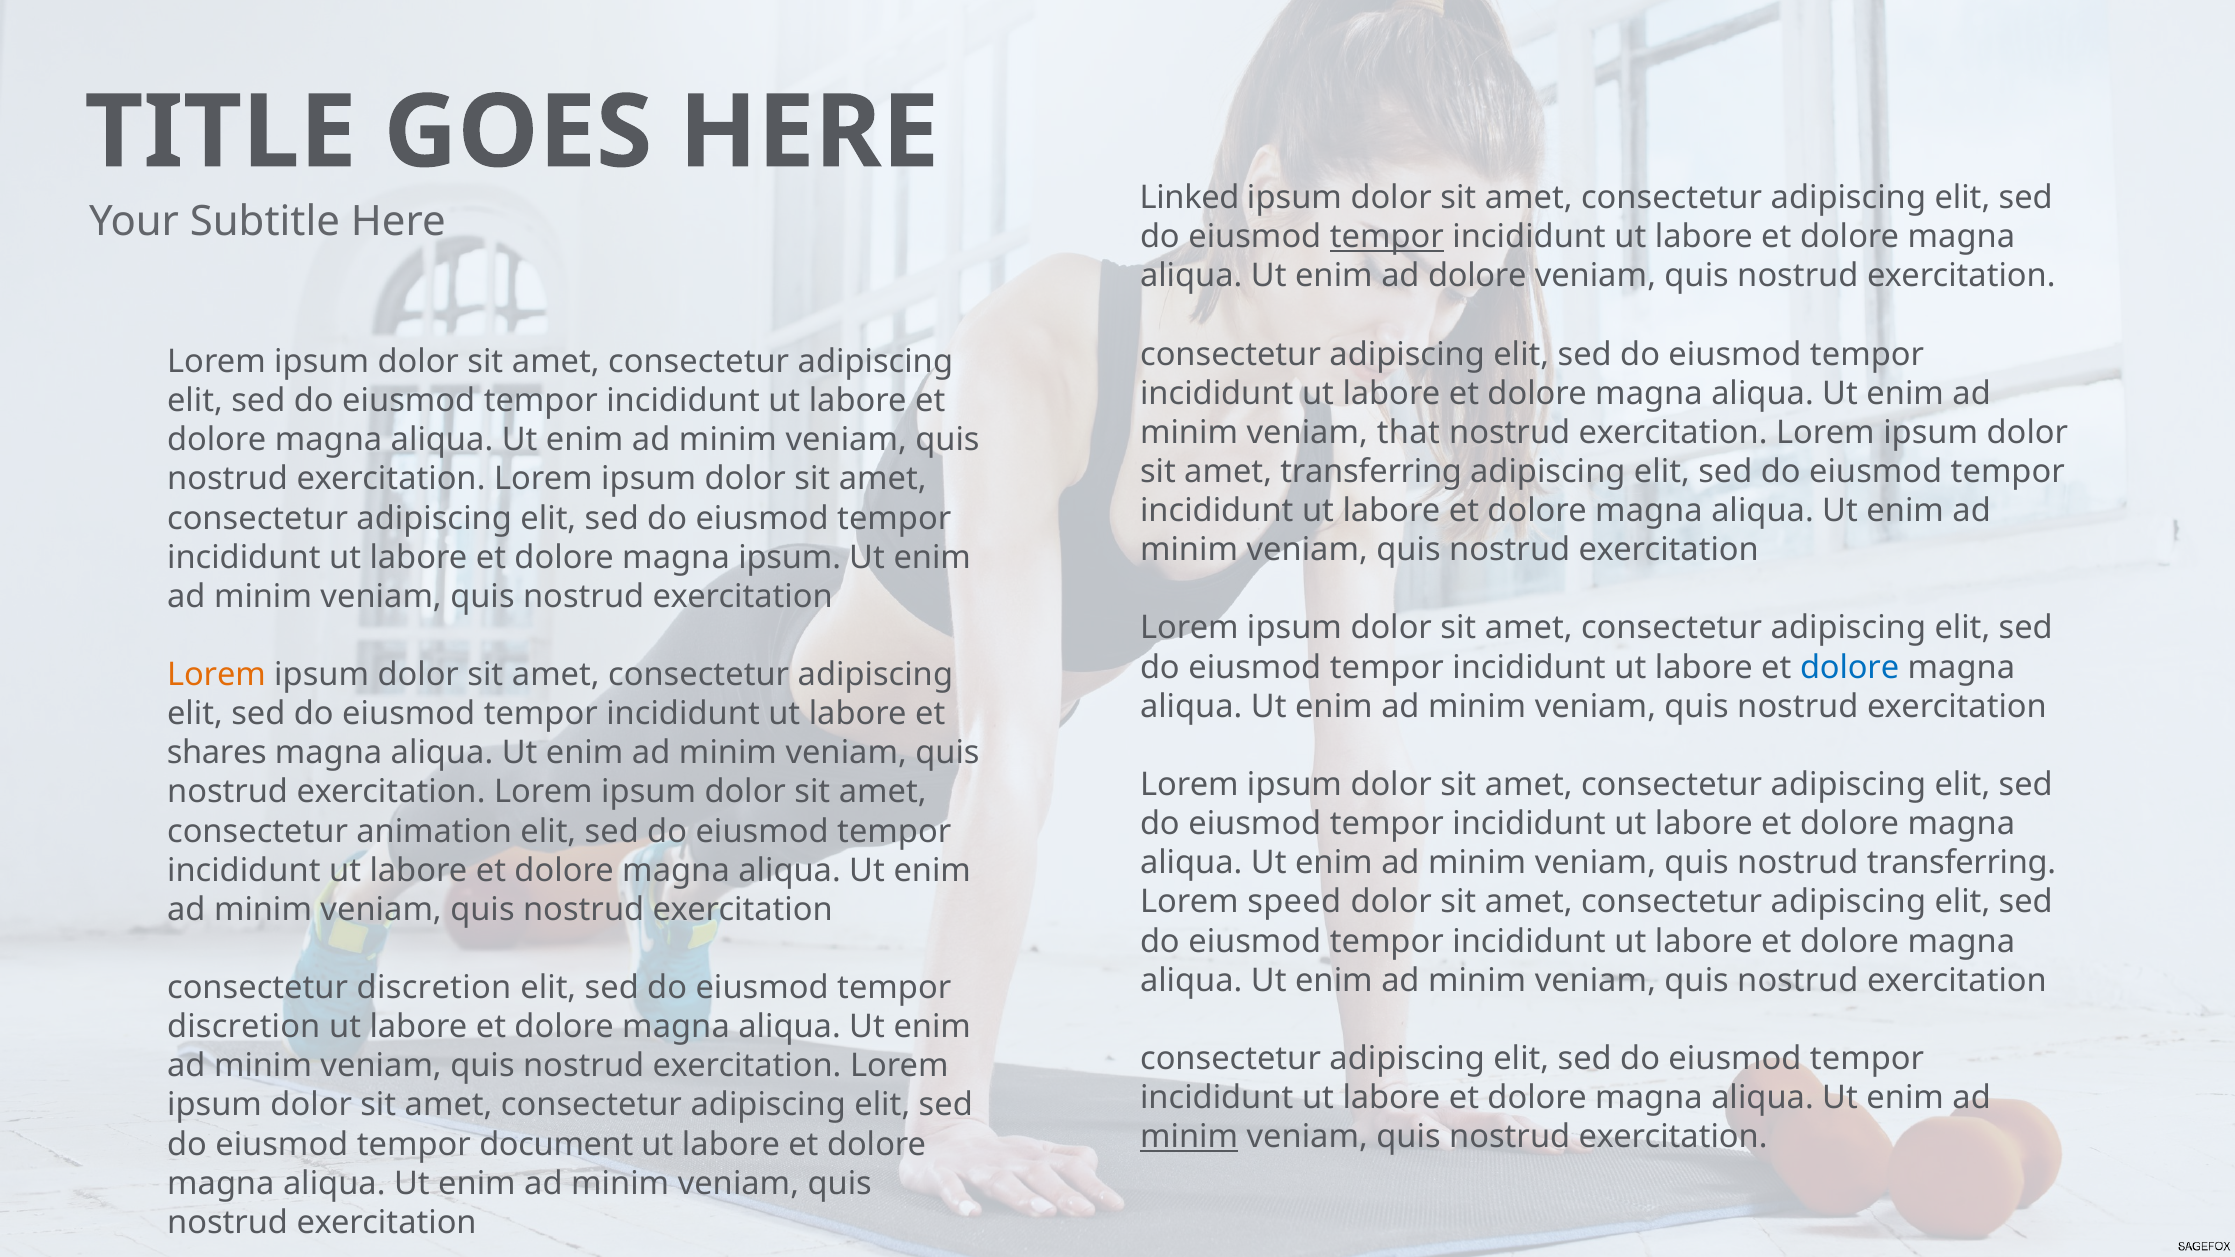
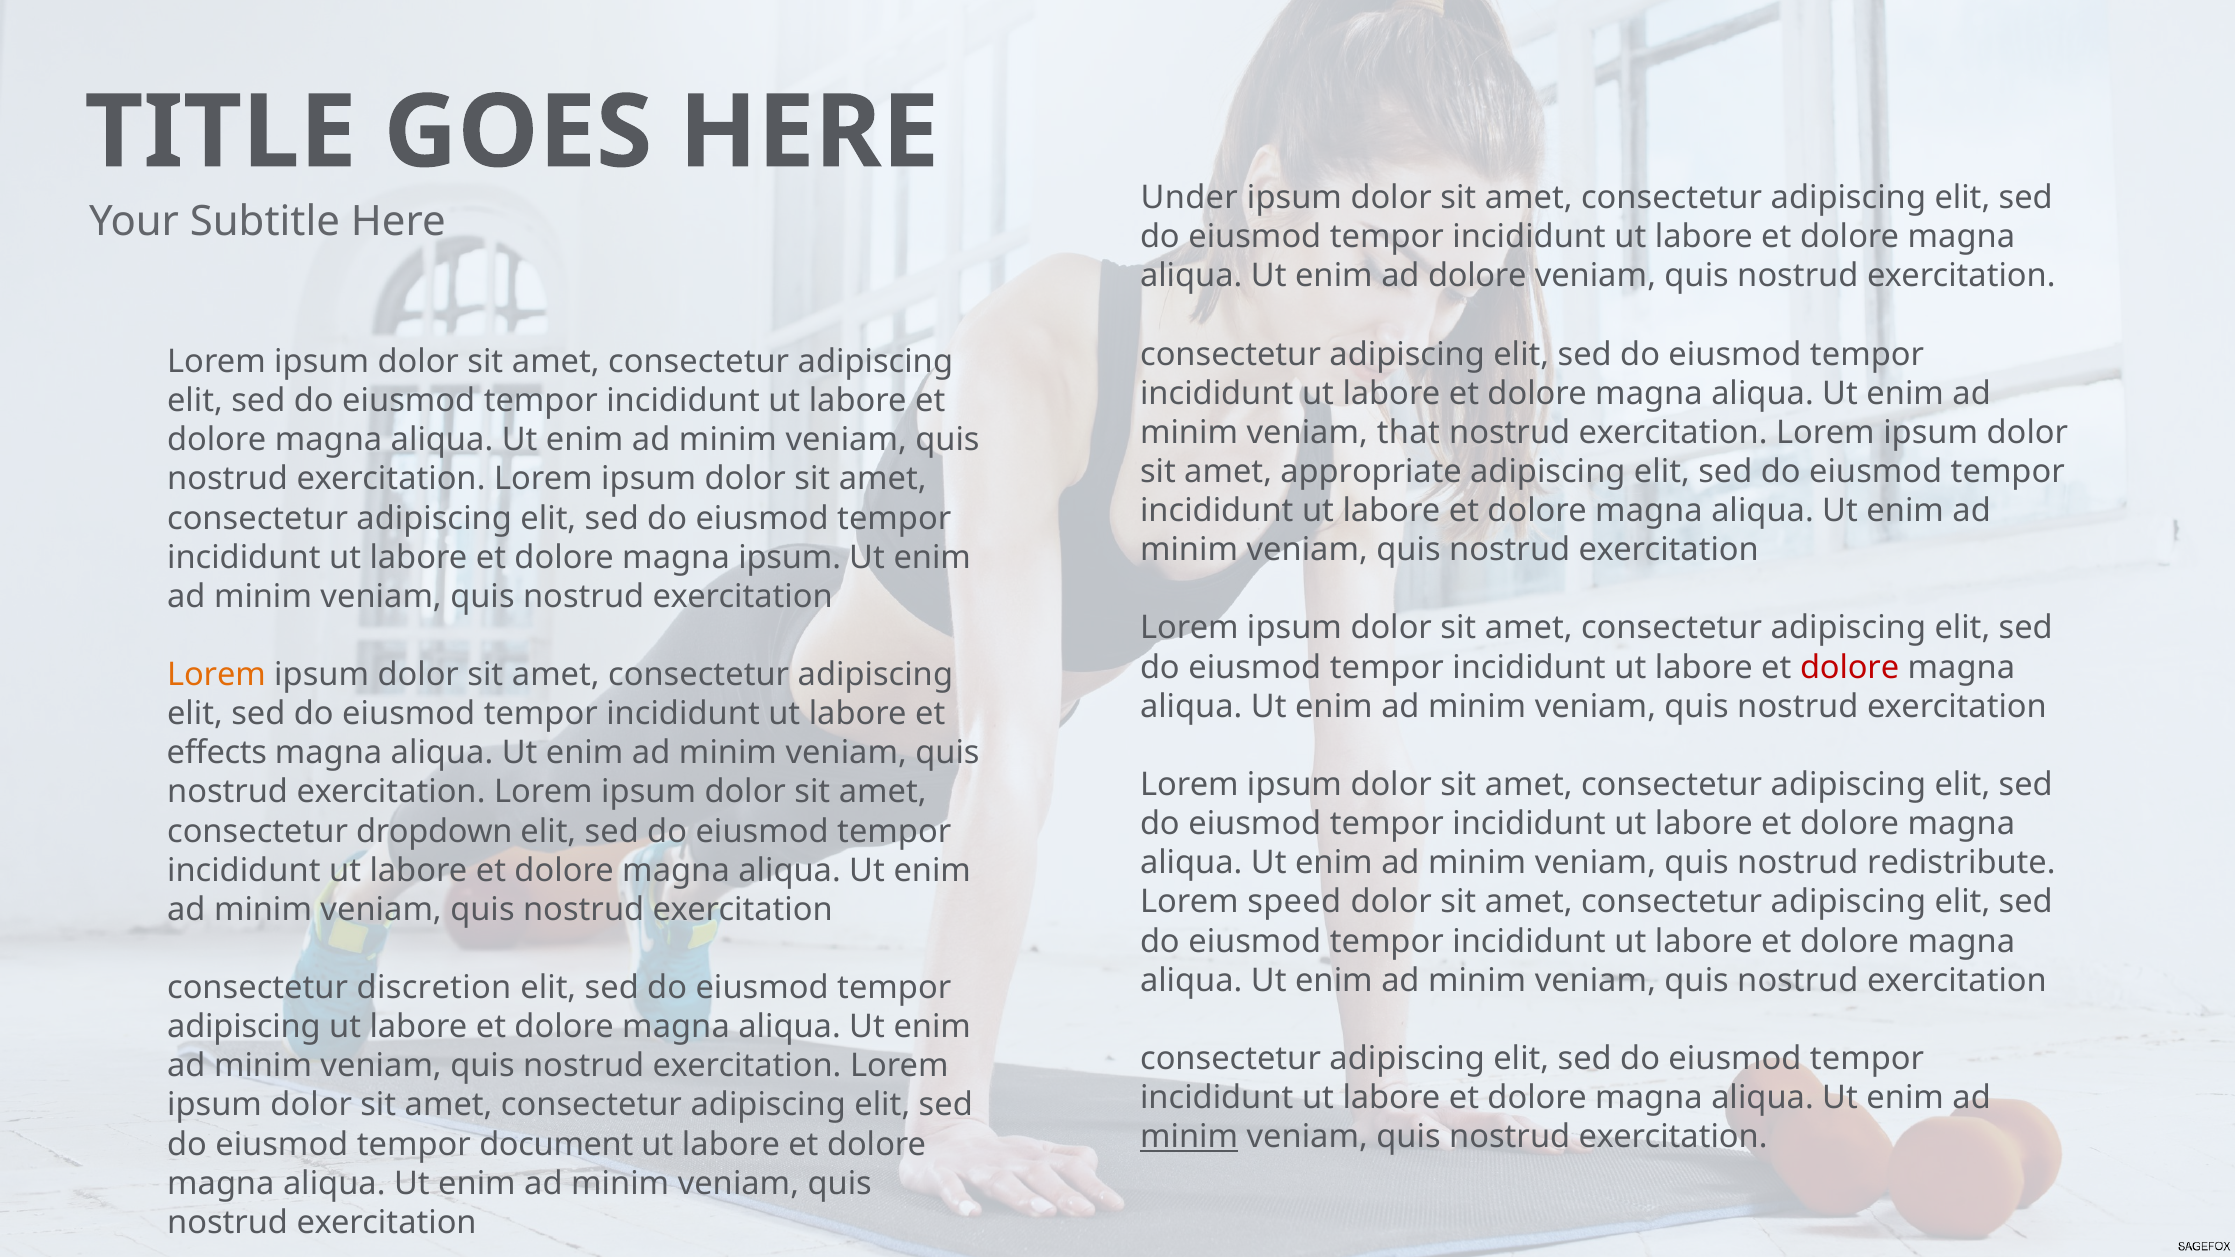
Linked: Linked -> Under
tempor at (1387, 237) underline: present -> none
amet transferring: transferring -> appropriate
dolore at (1850, 667) colour: blue -> red
shares: shares -> effects
animation: animation -> dropdown
nostrud transferring: transferring -> redistribute
discretion at (244, 1027): discretion -> adipiscing
